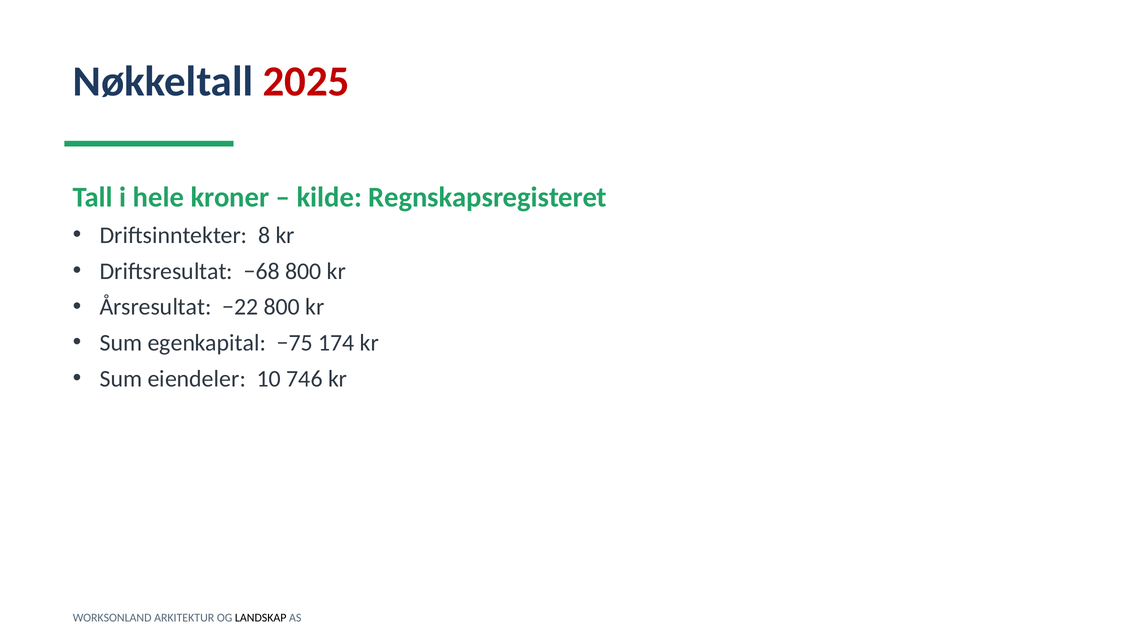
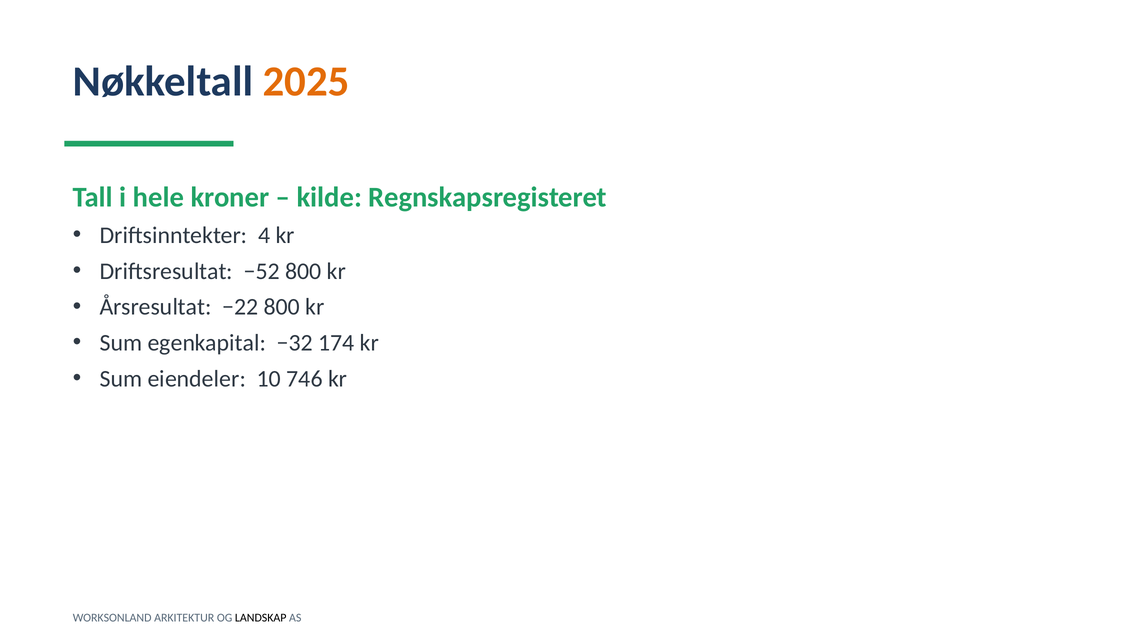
2025 colour: red -> orange
8: 8 -> 4
−68: −68 -> −52
−75: −75 -> −32
